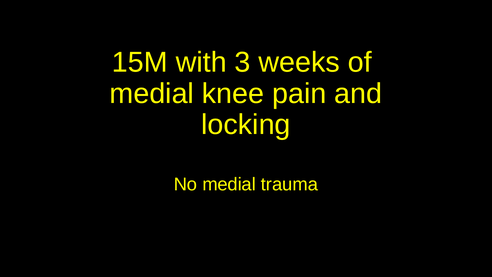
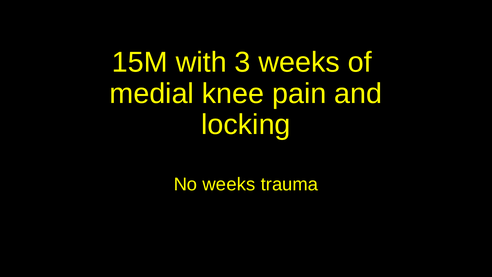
No medial: medial -> weeks
